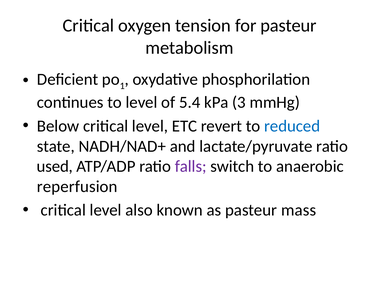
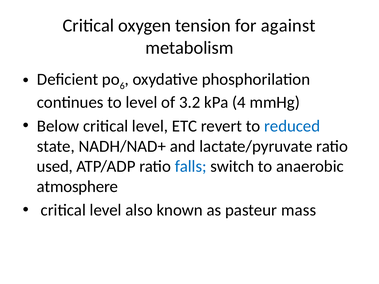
for pasteur: pasteur -> against
1: 1 -> 6
5.4: 5.4 -> 3.2
3: 3 -> 4
falls colour: purple -> blue
reperfusion: reperfusion -> atmosphere
